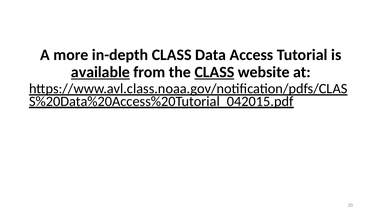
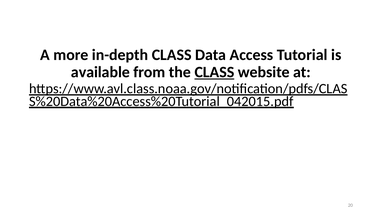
available underline: present -> none
